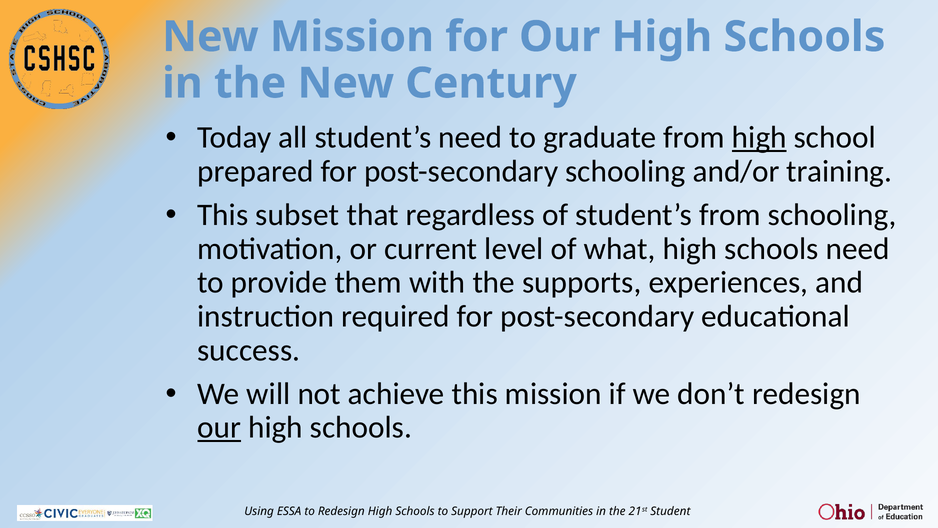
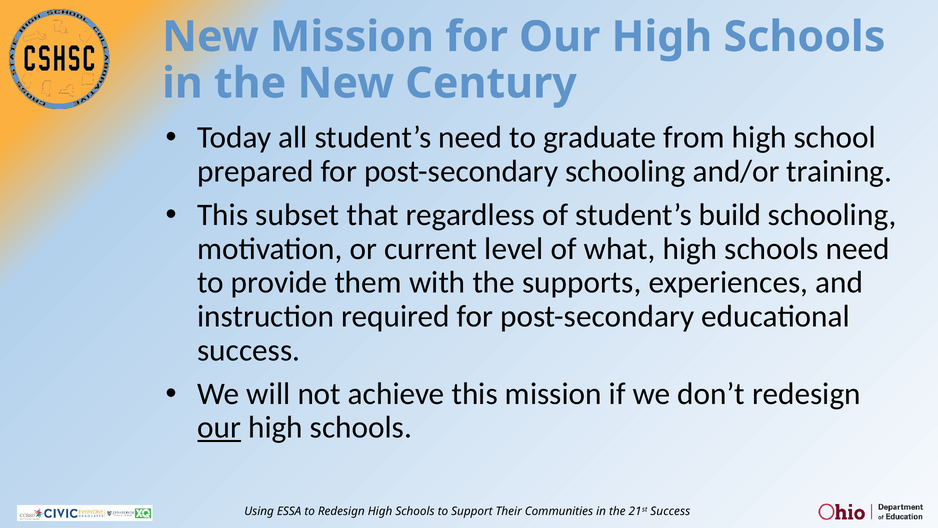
high at (759, 137) underline: present -> none
student’s from: from -> build
Student at (670, 511): Student -> Success
